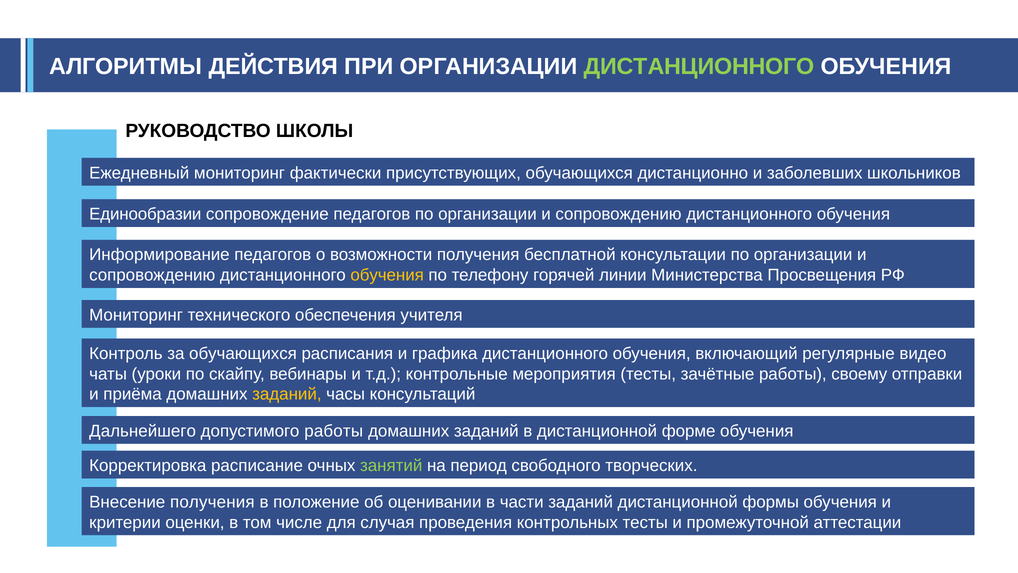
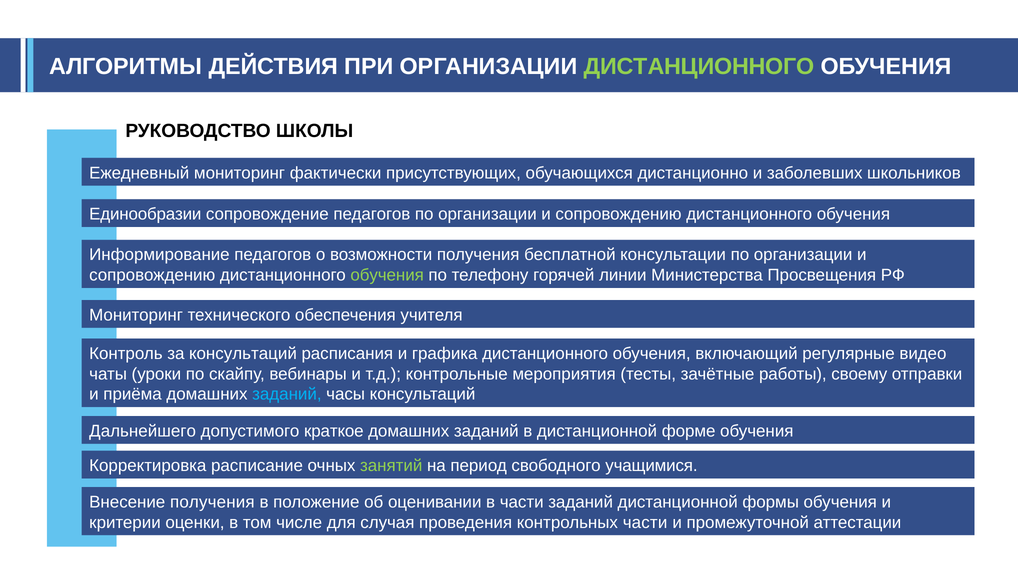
обучения at (387, 275) colour: yellow -> light green
за обучающихся: обучающихся -> консультаций
заданий at (287, 394) colour: yellow -> light blue
допустимого работы: работы -> краткое
творческих: творческих -> учащимися
контрольных тесты: тесты -> части
